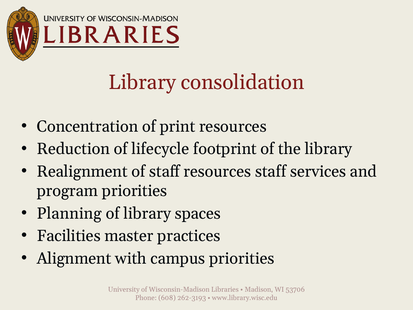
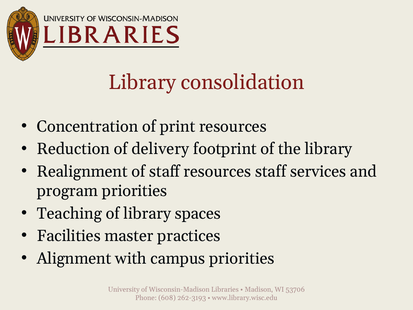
lifecycle: lifecycle -> delivery
Planning: Planning -> Teaching
